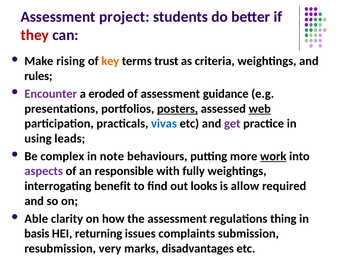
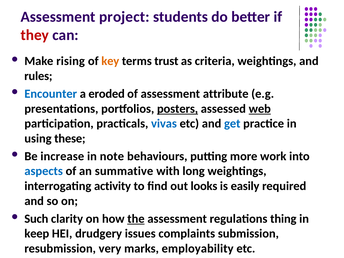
Encounter colour: purple -> blue
guidance: guidance -> attribute
get colour: purple -> blue
leads: leads -> these
complex: complex -> increase
work underline: present -> none
aspects colour: purple -> blue
responsible: responsible -> summative
fully: fully -> long
benefit: benefit -> activity
allow: allow -> easily
Able: Able -> Such
the underline: none -> present
basis: basis -> keep
returning: returning -> drudgery
disadvantages: disadvantages -> employability
